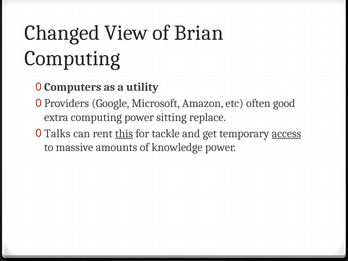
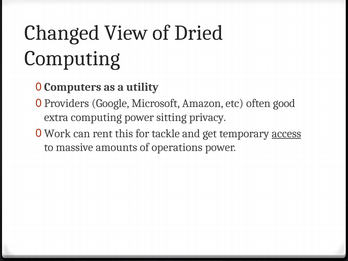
Brian: Brian -> Dried
replace: replace -> privacy
Talks: Talks -> Work
this underline: present -> none
knowledge: knowledge -> operations
